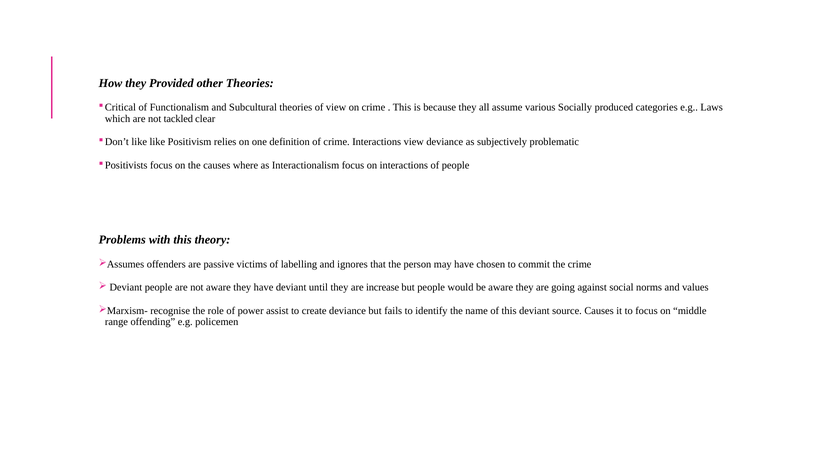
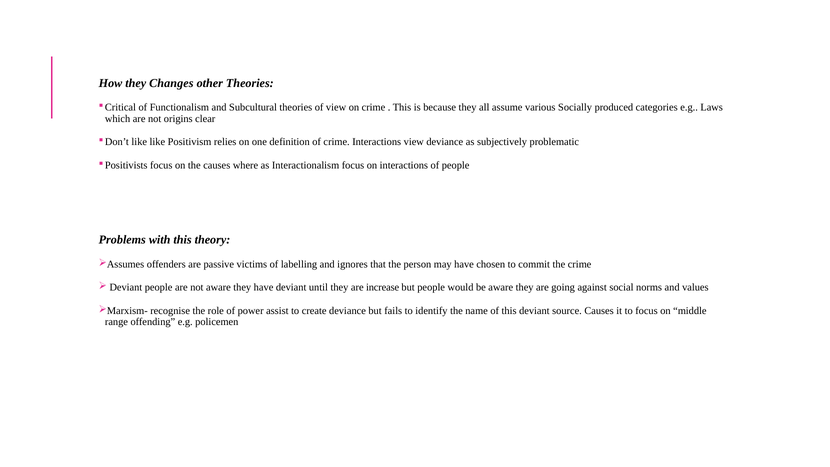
Provided: Provided -> Changes
tackled: tackled -> origins
